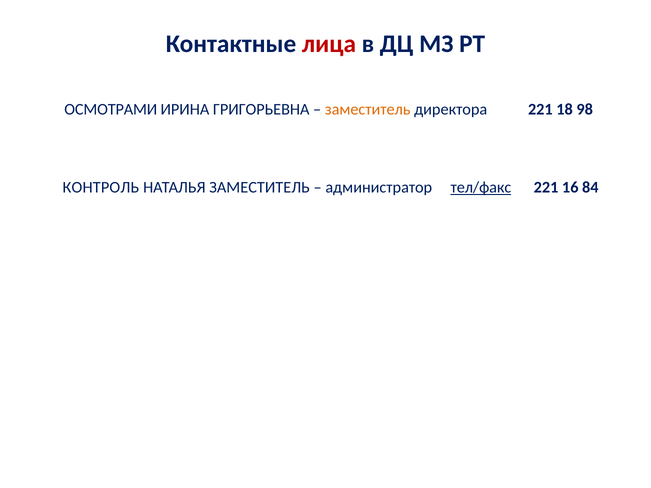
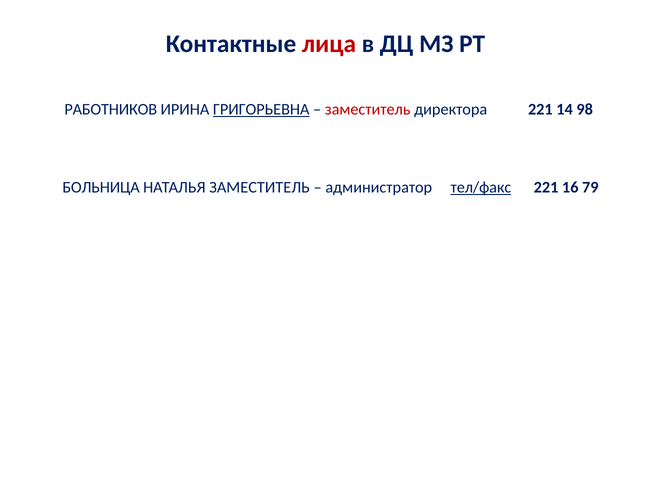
ОСМОТРАМИ: ОСМОТРАМИ -> РАБОТНИКОВ
ГРИГОРЬЕВНА underline: none -> present
заместитель at (368, 110) colour: orange -> red
18: 18 -> 14
КОНТРОЛЬ: КОНТРОЛЬ -> БОЛЬНИЦА
84: 84 -> 79
